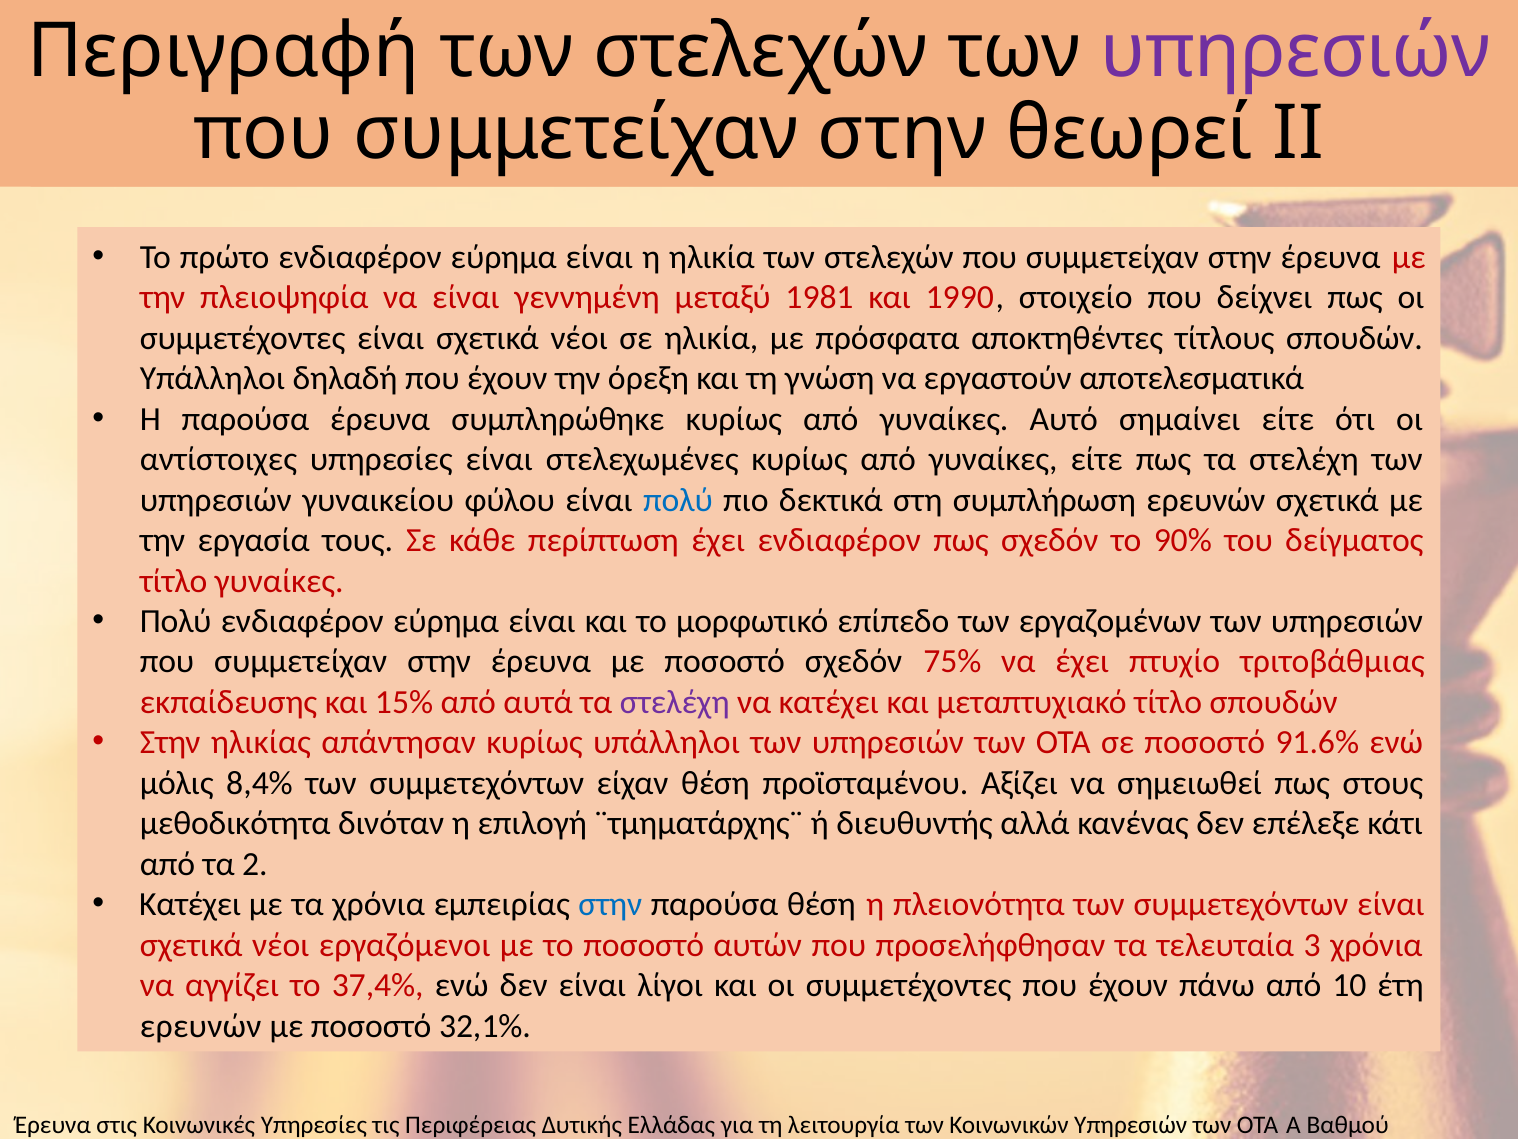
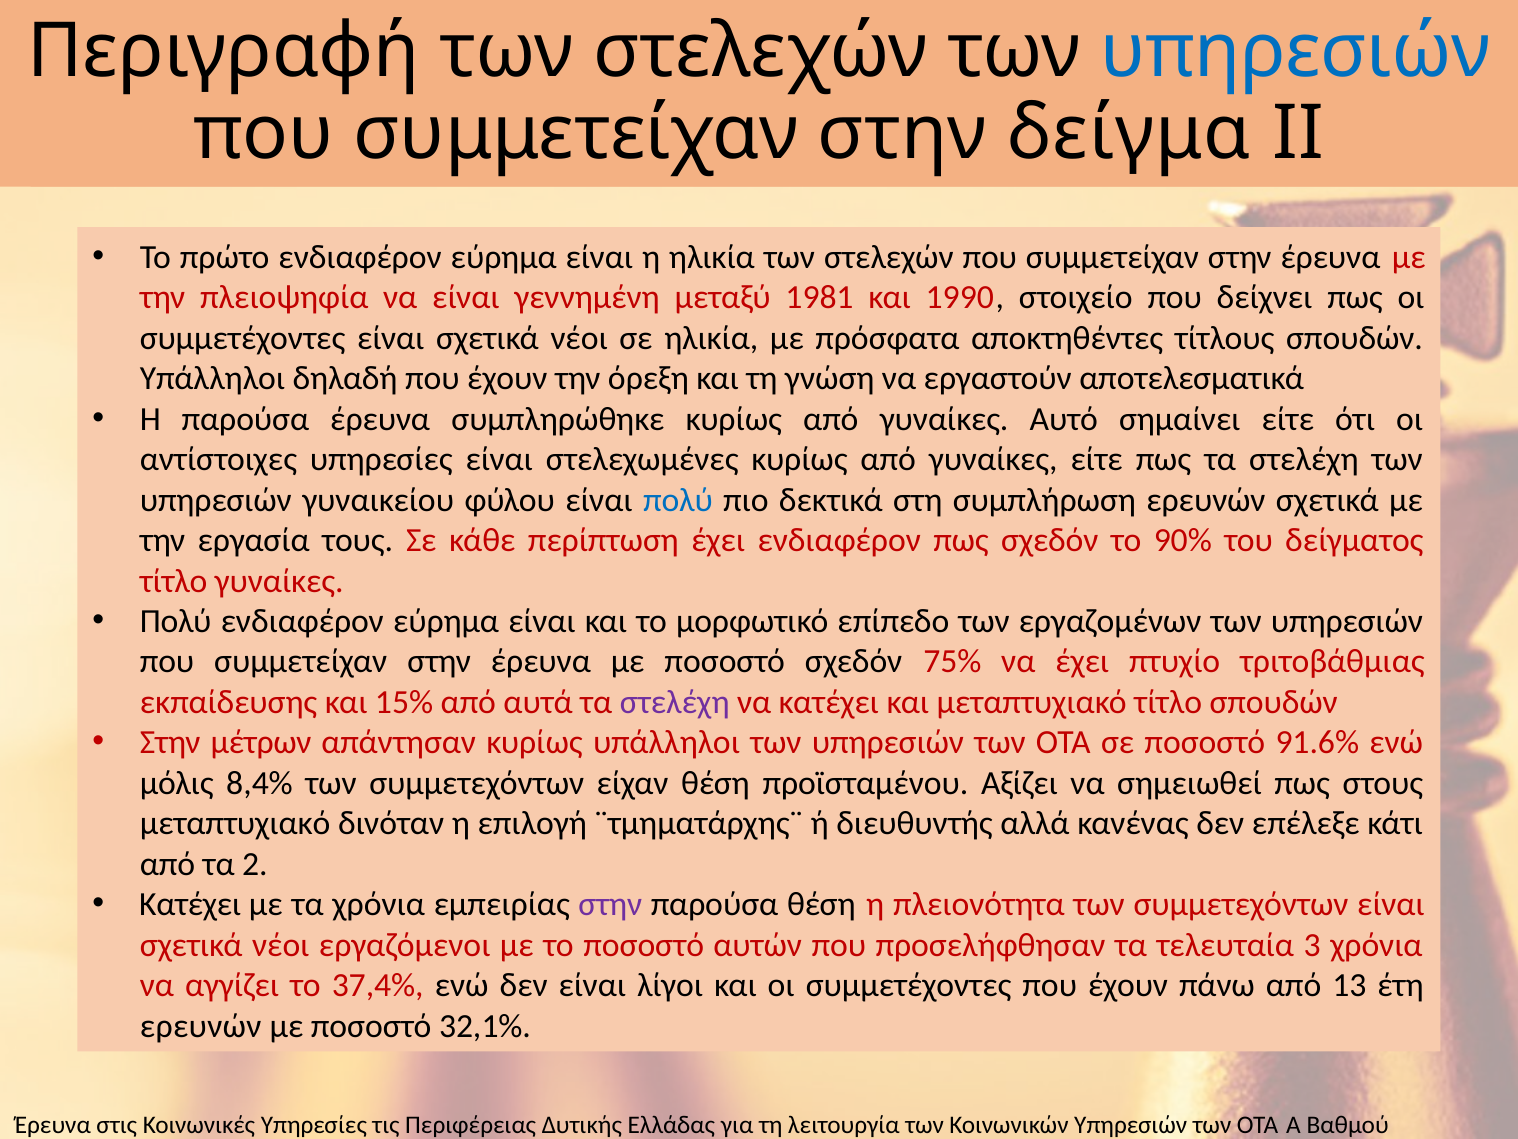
υπηρεσιών at (1296, 52) colour: purple -> blue
θεωρεί: θεωρεί -> δείγμα
ηλικίας: ηλικίας -> μέτρων
μεθοδικότητα at (235, 823): μεθοδικότητα -> μεταπτυχιακό
στην at (610, 904) colour: blue -> purple
10: 10 -> 13
